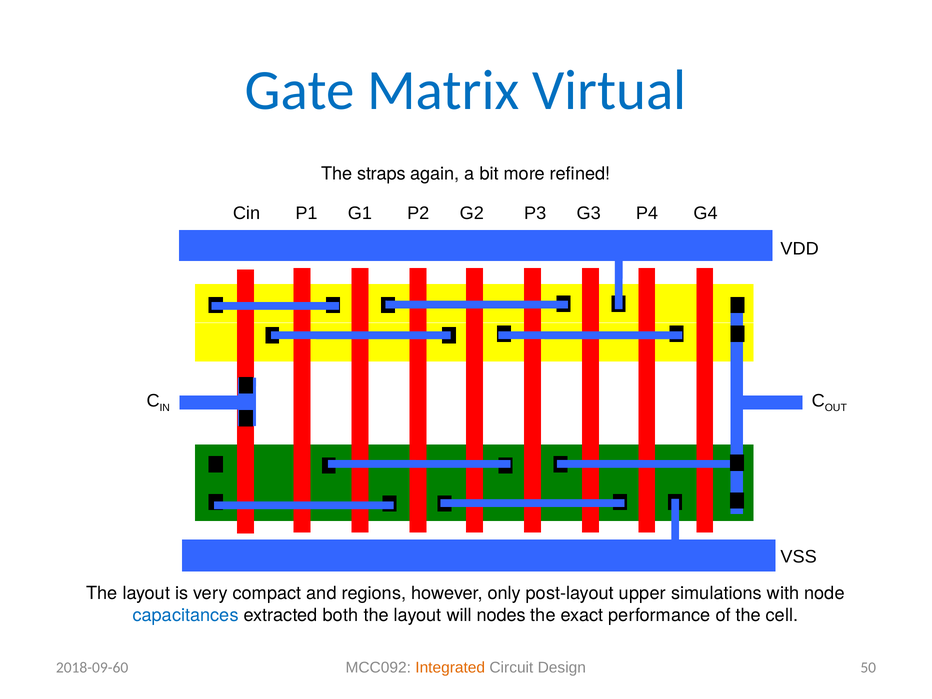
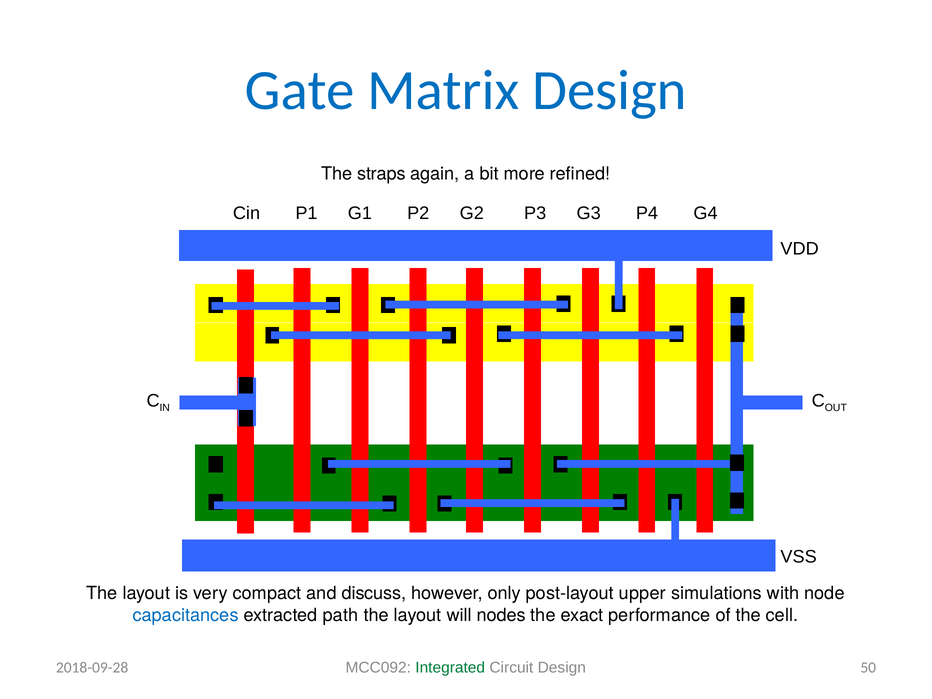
Matrix Virtual: Virtual -> Design
regions: regions -> discuss
both: both -> path
Integrated colour: orange -> green
2018-09-60: 2018-09-60 -> 2018-09-28
